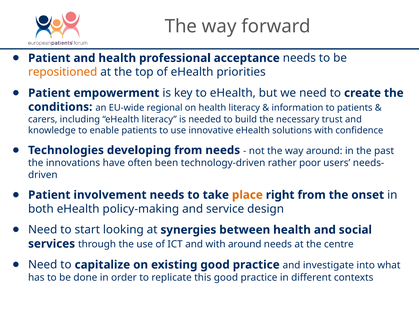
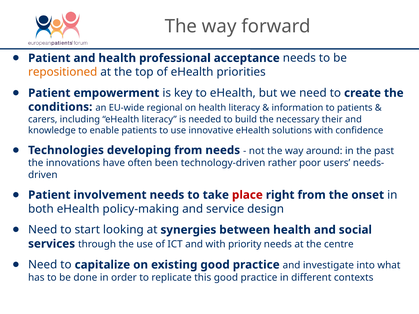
trust: trust -> their
place colour: orange -> red
with around: around -> priority
